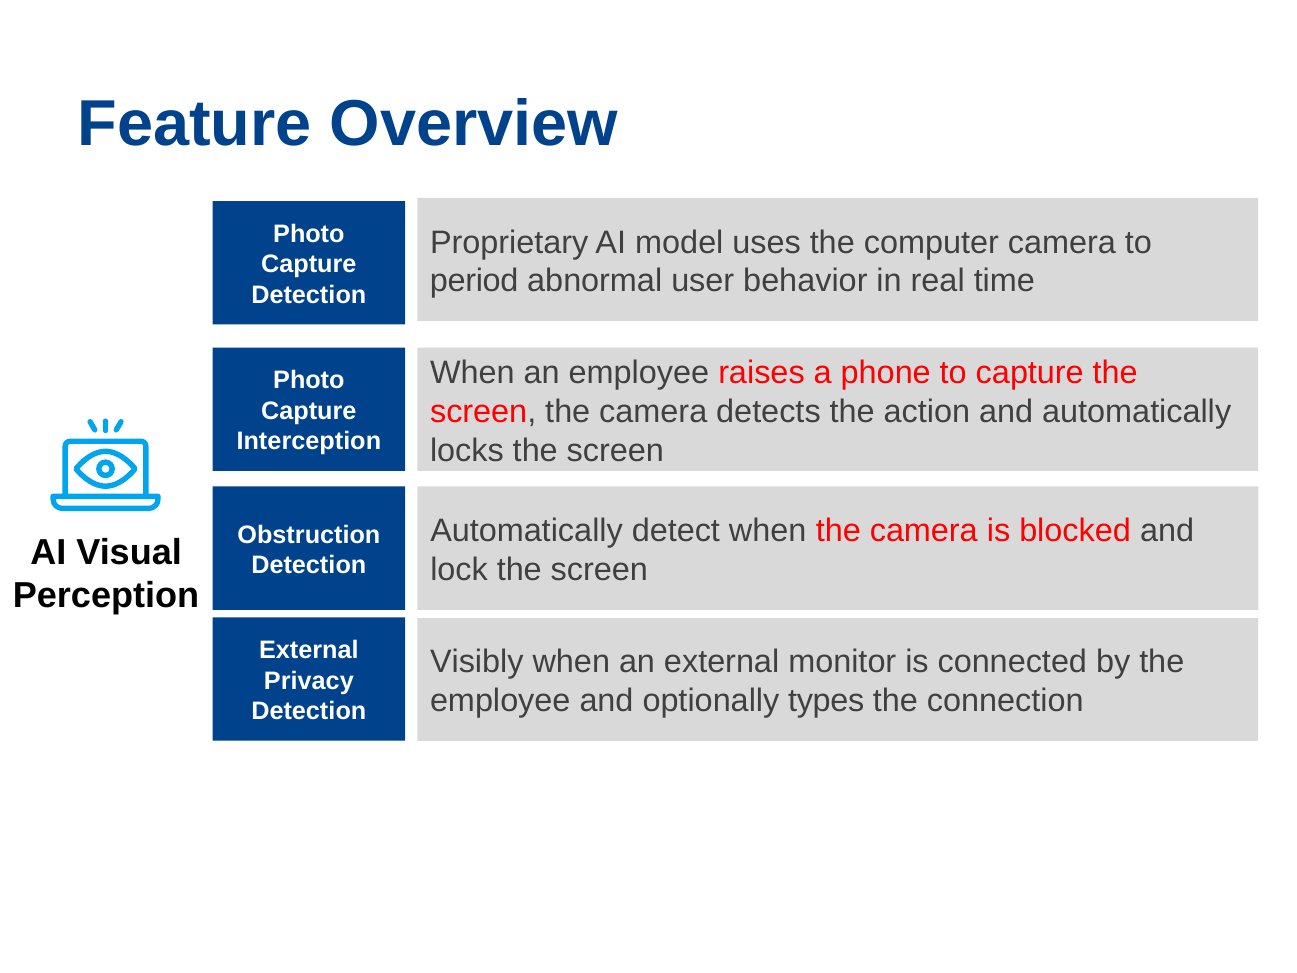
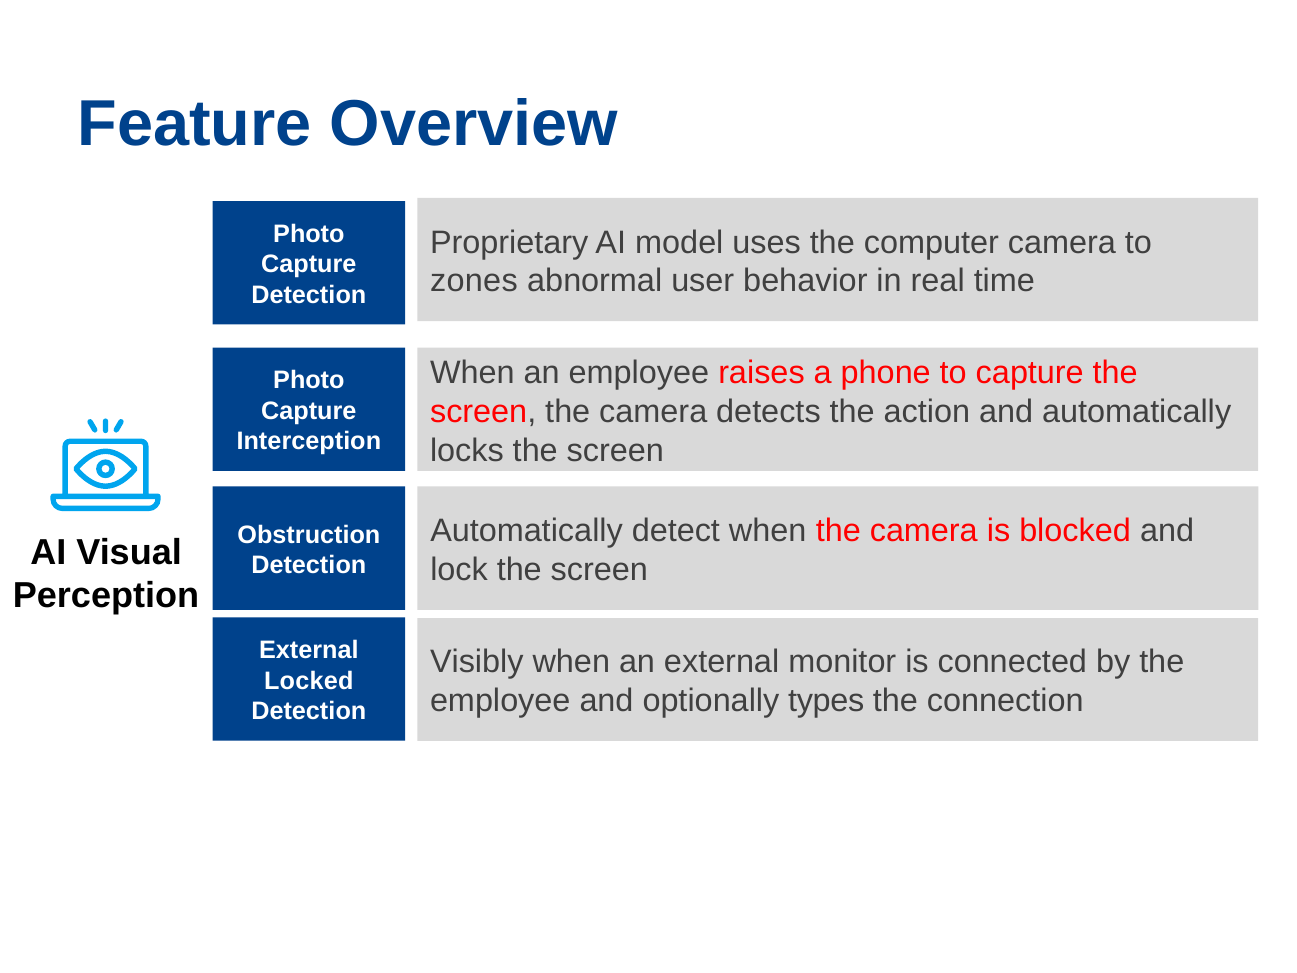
period: period -> zones
Privacy: Privacy -> Locked
